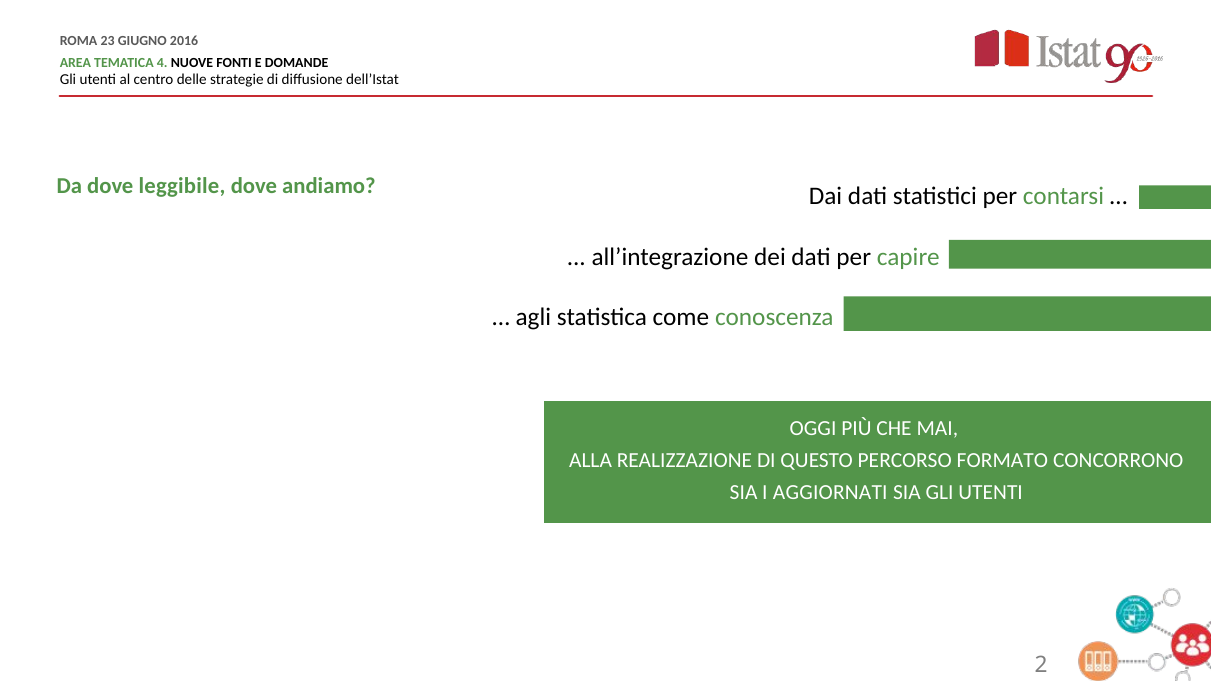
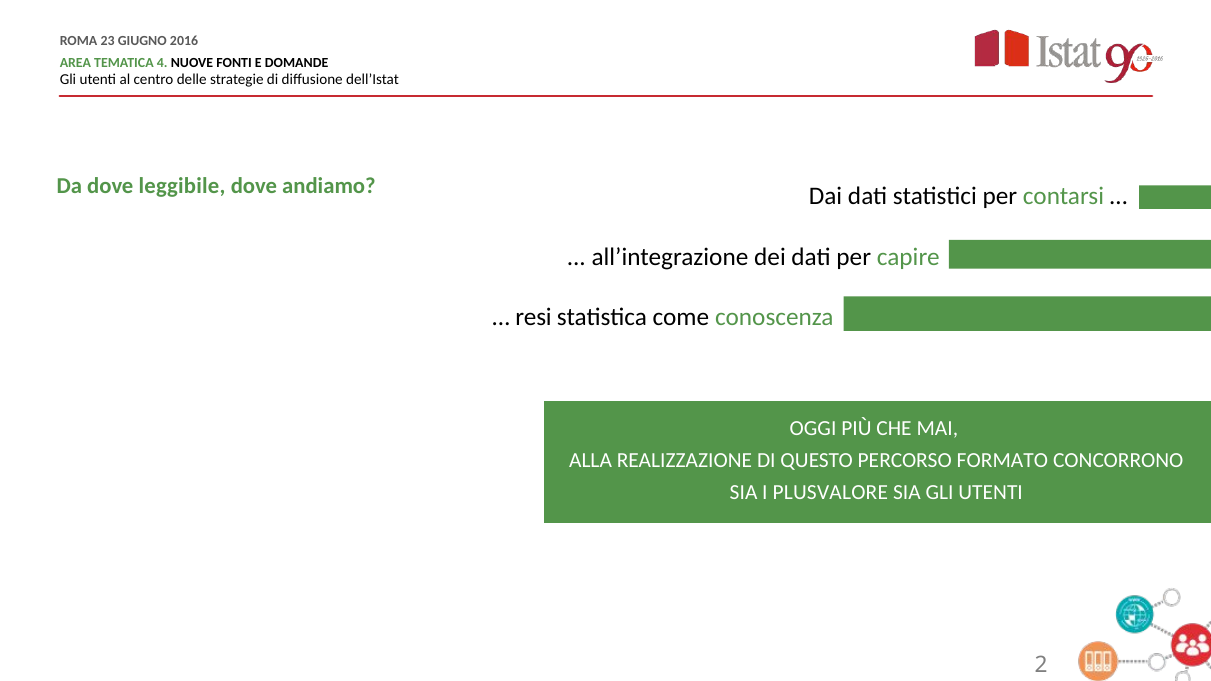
agli: agli -> resi
AGGIORNATI: AGGIORNATI -> PLUSVALORE
